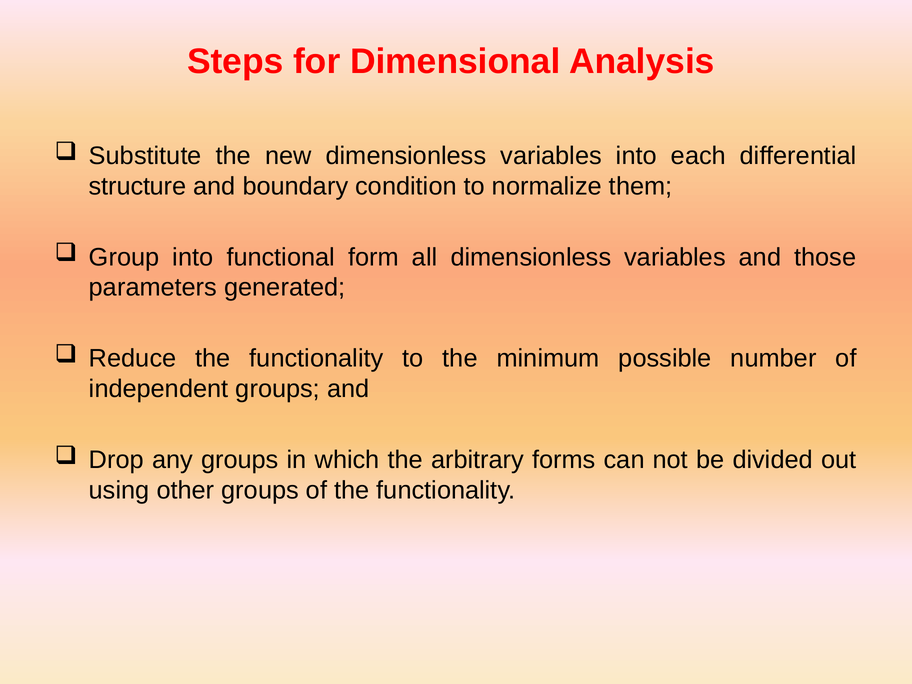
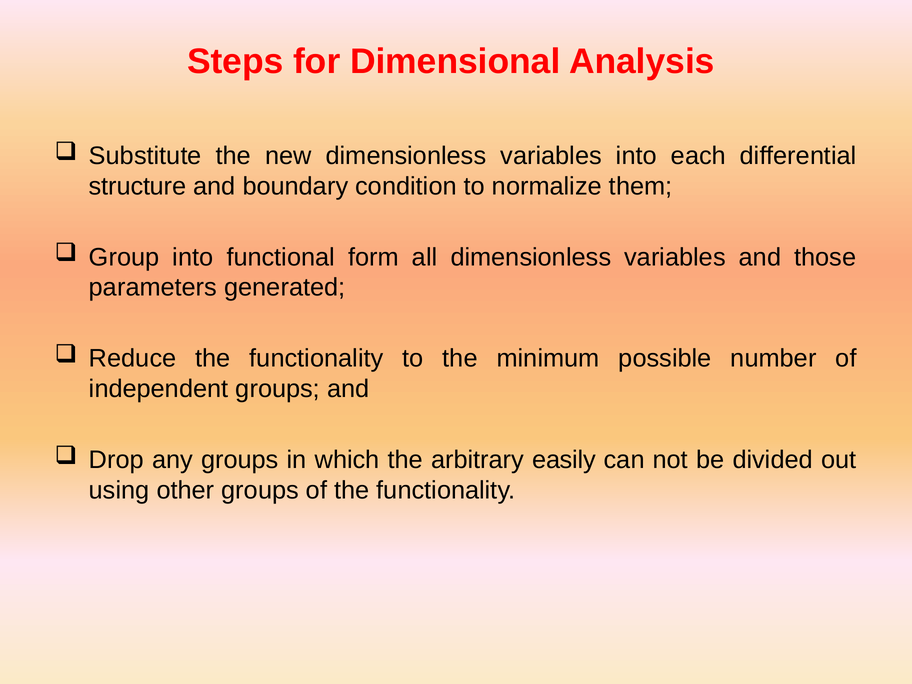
forms: forms -> easily
